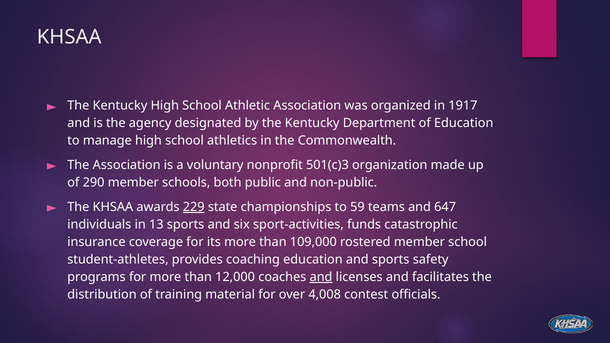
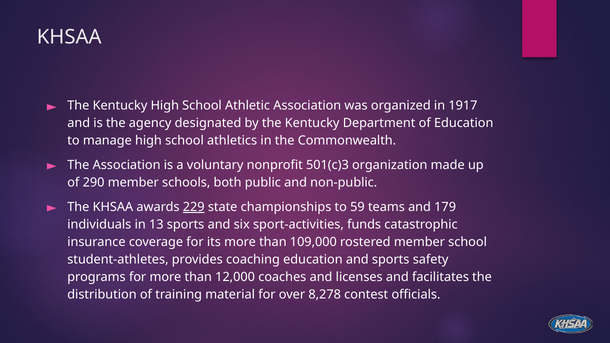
647: 647 -> 179
and at (321, 277) underline: present -> none
4,008: 4,008 -> 8,278
